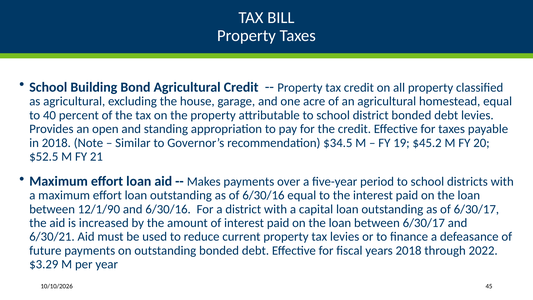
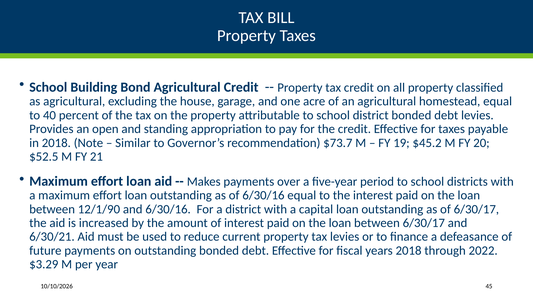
$34.5: $34.5 -> $73.7
